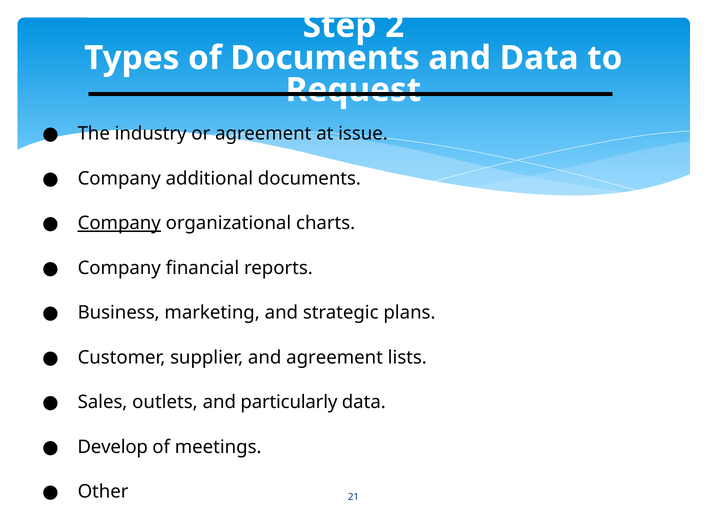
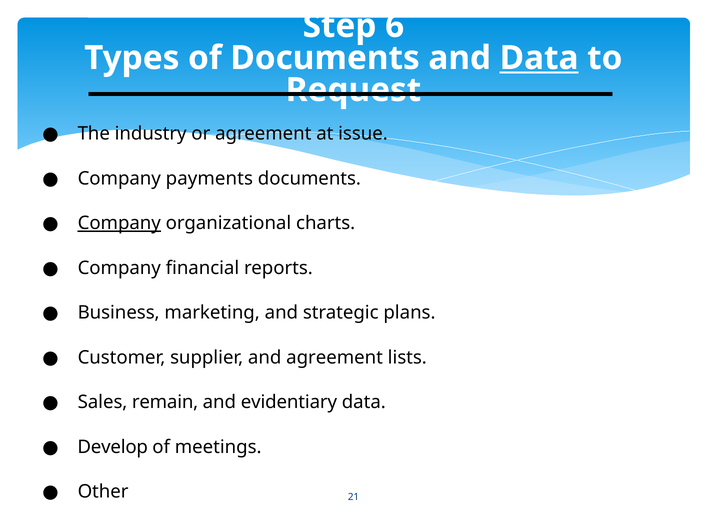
2: 2 -> 6
Data at (539, 58) underline: none -> present
additional: additional -> payments
outlets: outlets -> remain
particularly: particularly -> evidentiary
